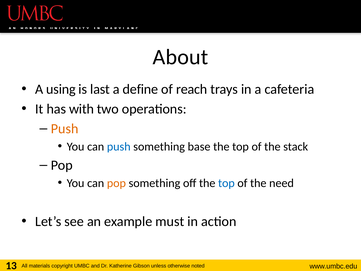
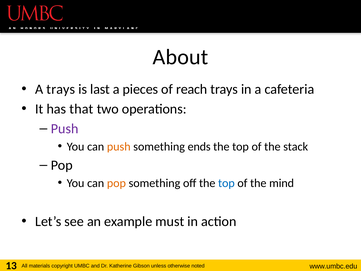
A using: using -> trays
define: define -> pieces
with: with -> that
Push at (65, 129) colour: orange -> purple
push at (119, 146) colour: blue -> orange
base: base -> ends
need: need -> mind
